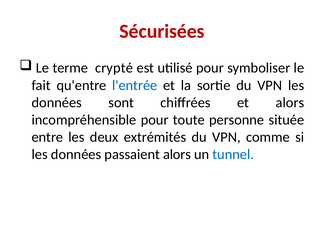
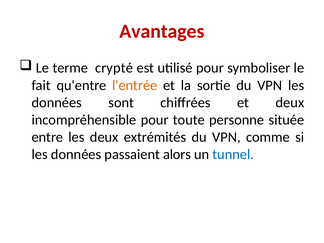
Sécurisées: Sécurisées -> Avantages
l'entrée colour: blue -> orange
et alors: alors -> deux
